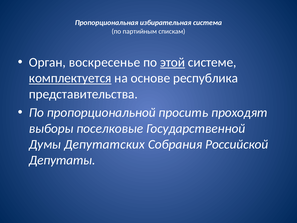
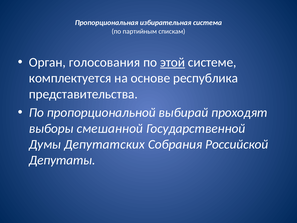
воскресенье: воскресенье -> голосования
комплектуется underline: present -> none
просить: просить -> выбирай
поселковые: поселковые -> смешанной
